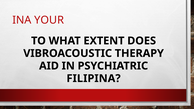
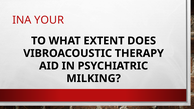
FILIPINA: FILIPINA -> MILKING
